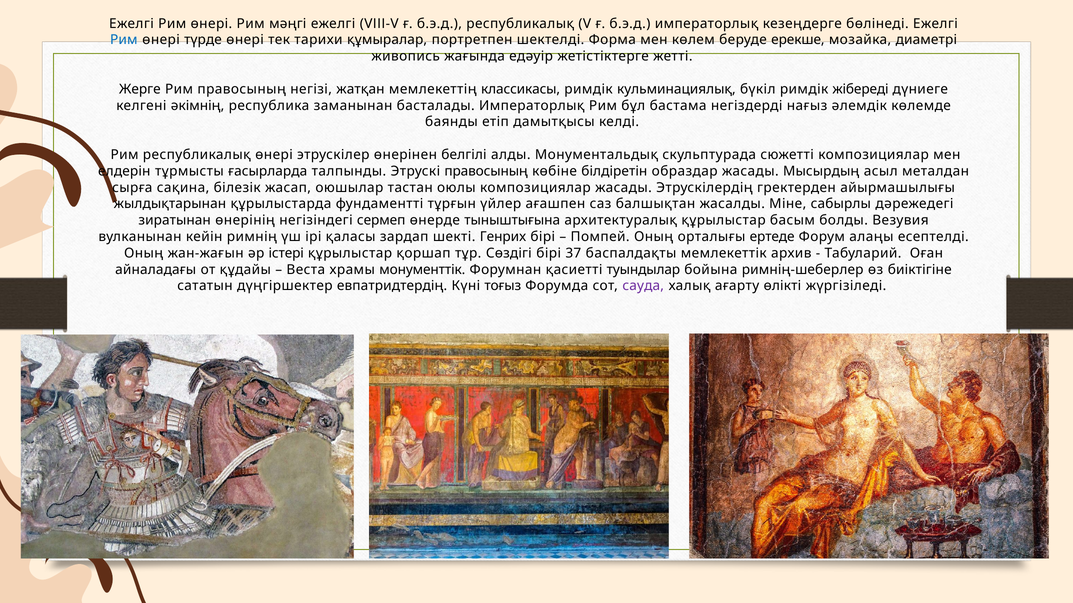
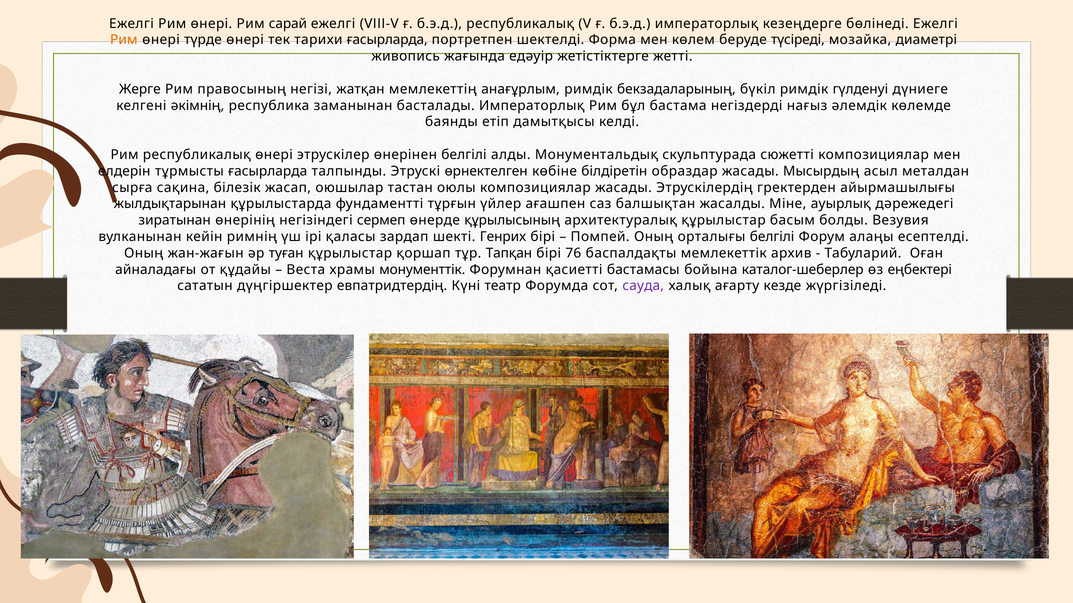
мәңгі: мәңгі -> сарай
Рим at (124, 40) colour: blue -> orange
тарихи құмыралар: құмыралар -> ғасырларда
ерекше: ерекше -> түсіреді
классикасы: классикасы -> анағұрлым
кульминациялық: кульминациялық -> бекзадаларының
жібереді: жібереді -> гүлденуі
Этрускі правосының: правосының -> өрнектелген
сабырлы: сабырлы -> ауырлық
тыныштығына: тыныштығына -> құрылысының
орталығы ертеде: ертеде -> белгілі
істері: істері -> туған
Сөздігі: Сөздігі -> Тапқан
37: 37 -> 76
туындылар: туындылар -> бастамасы
римнің-шеберлер: римнің-шеберлер -> каталог-шеберлер
биіктігіне: биіктігіне -> еңбектері
тоғыз: тоғыз -> театр
өлікті: өлікті -> кезде
